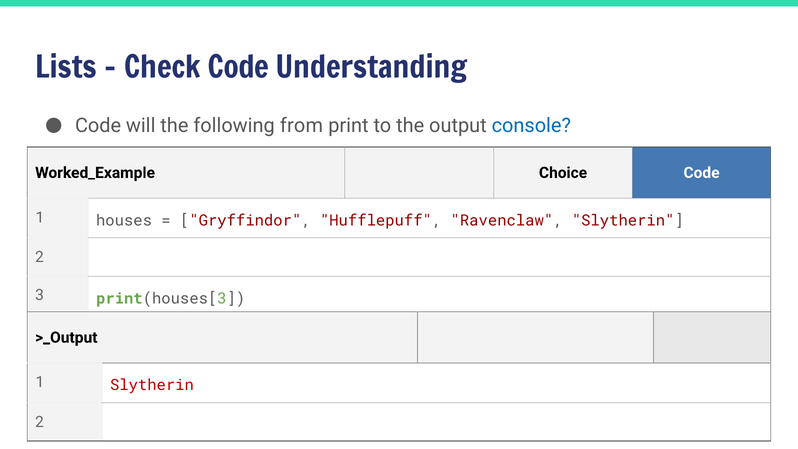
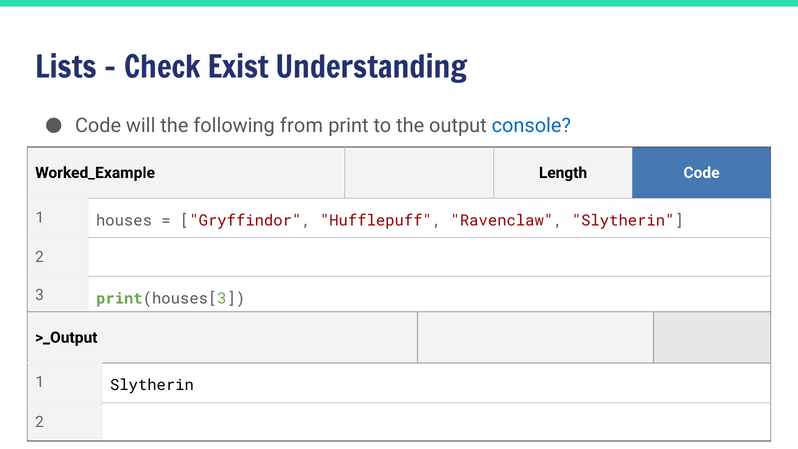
Check Code: Code -> Exist
Choice: Choice -> Length
Slytherin at (152, 385) colour: red -> black
